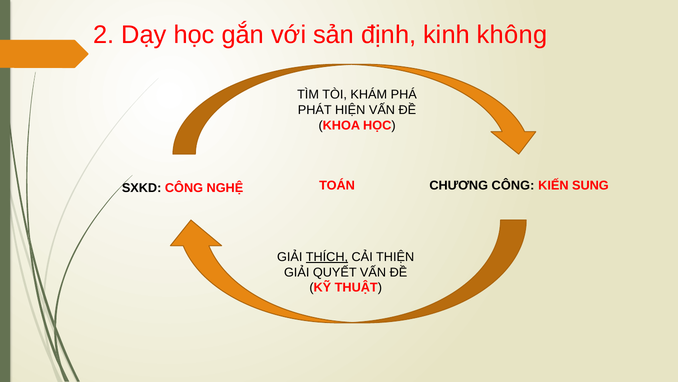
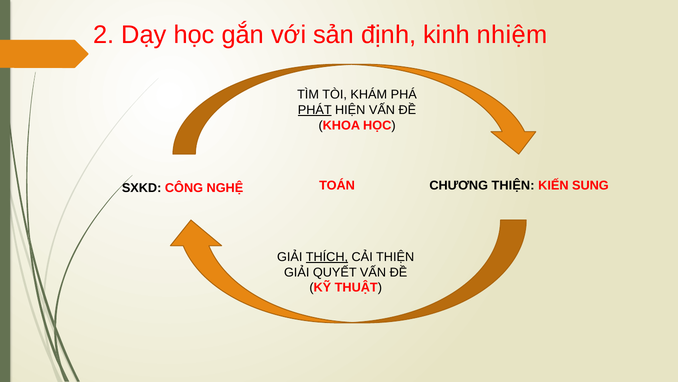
không: không -> nhiệm
PHÁT underline: none -> present
CHƯƠNG CÔNG: CÔNG -> THIỆN
